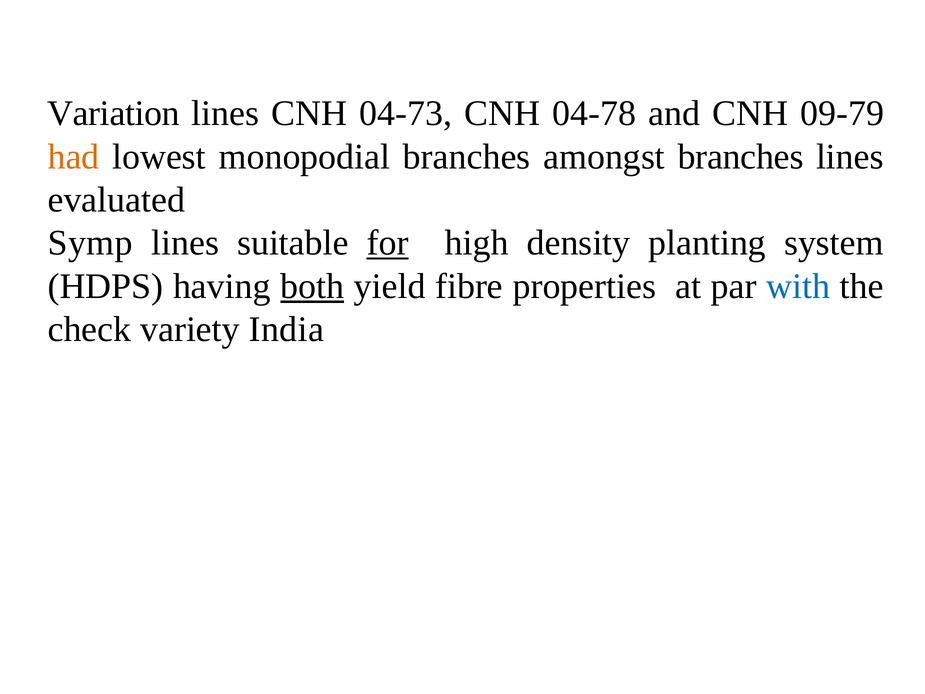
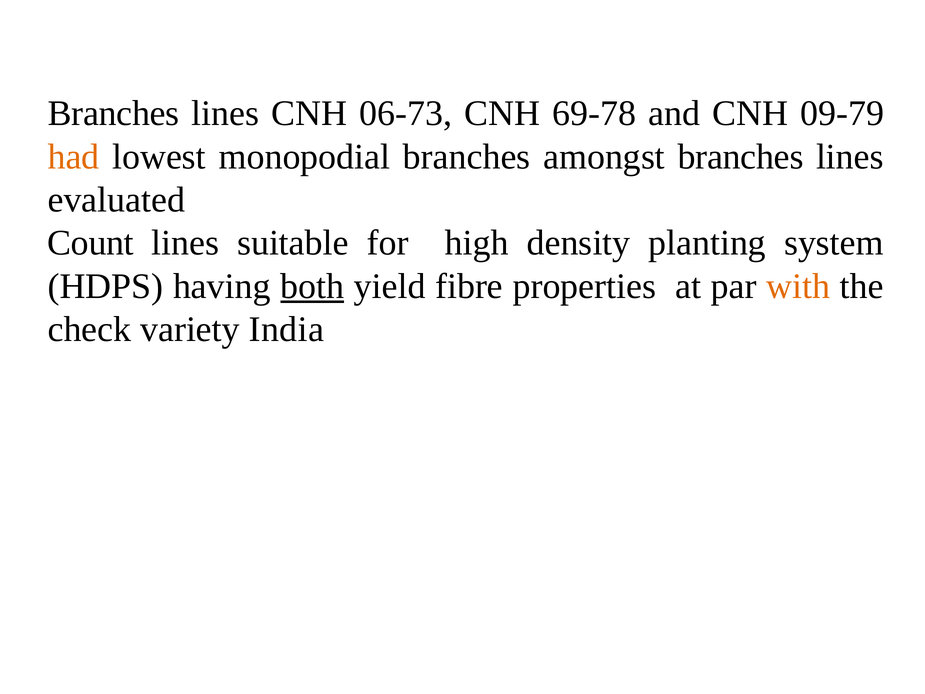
Variation at (114, 113): Variation -> Branches
04-73: 04-73 -> 06-73
04-78: 04-78 -> 69-78
Symp: Symp -> Count
for underline: present -> none
with colour: blue -> orange
